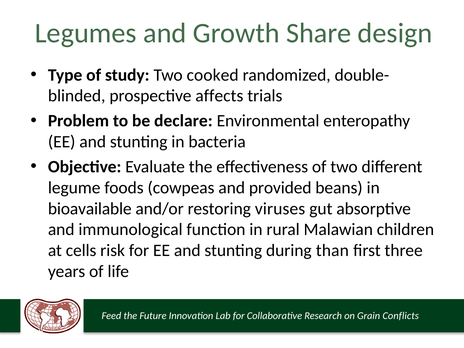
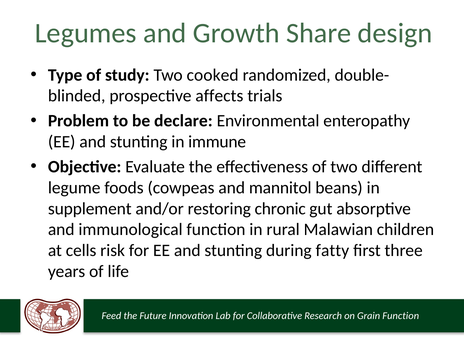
bacteria: bacteria -> immune
provided: provided -> mannitol
bioavailable: bioavailable -> supplement
viruses: viruses -> chronic
than: than -> fatty
Conflicts at (401, 316): Conflicts -> Function
